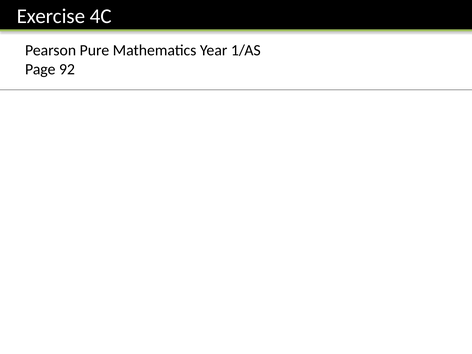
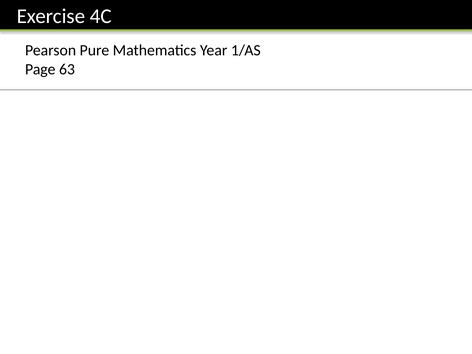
92: 92 -> 63
